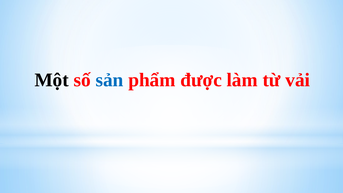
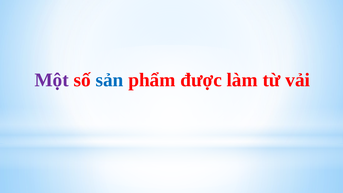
Một colour: black -> purple
